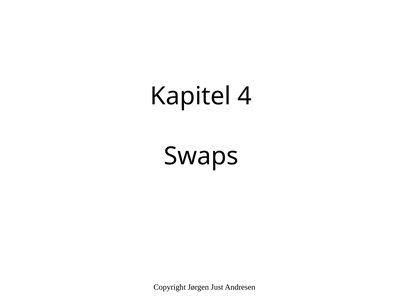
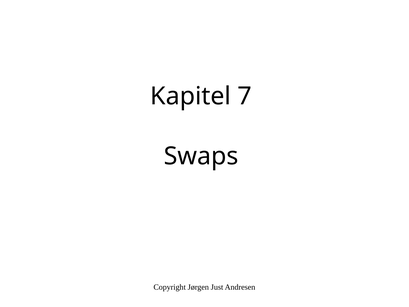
4: 4 -> 7
